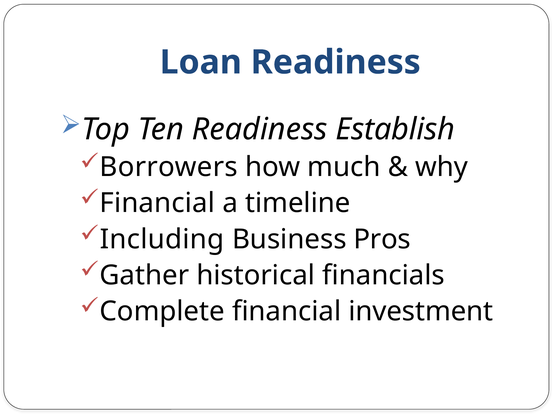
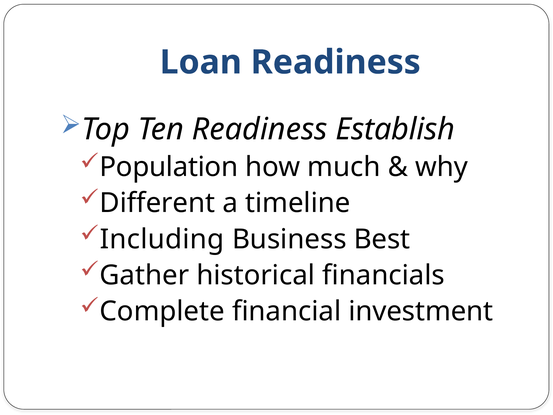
Borrowers: Borrowers -> Population
Financial at (157, 203): Financial -> Different
Pros: Pros -> Best
